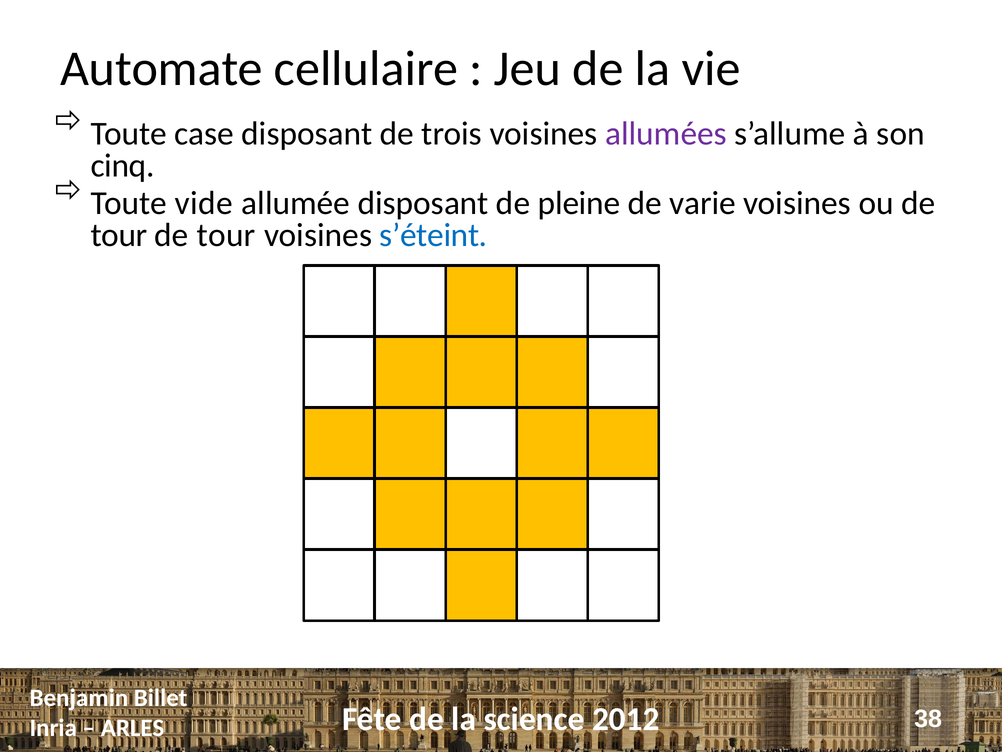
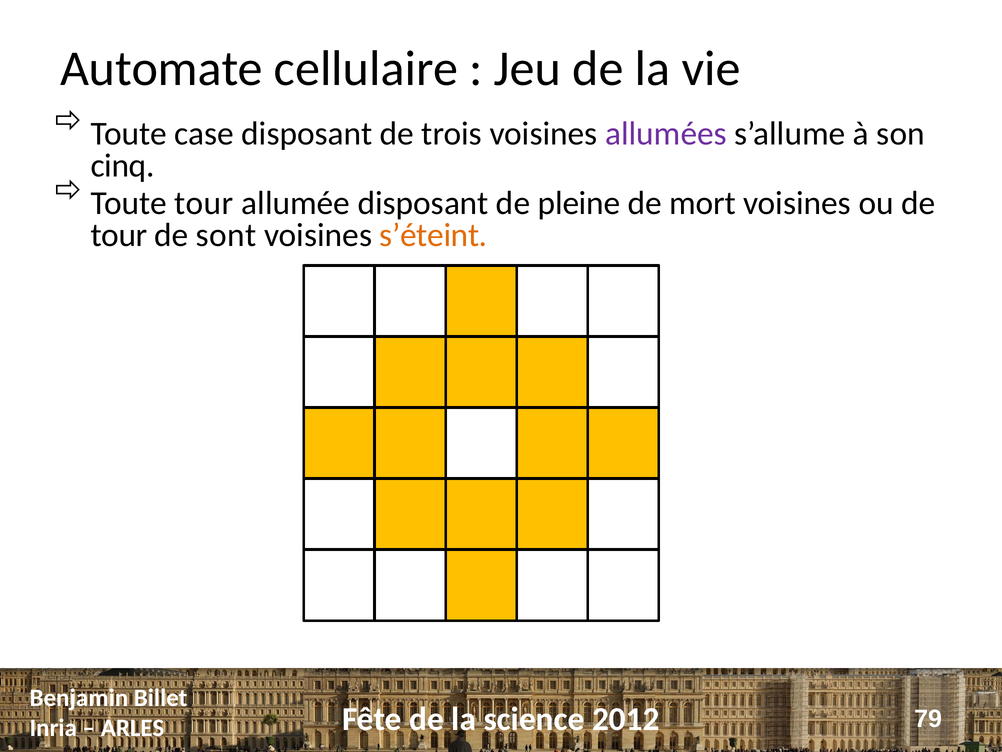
Toute vide: vide -> tour
varie: varie -> mort
tour at (226, 235): tour -> sont
s’éteint colour: blue -> orange
38: 38 -> 79
